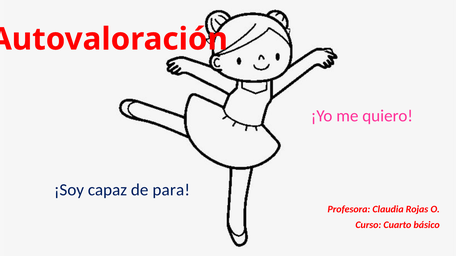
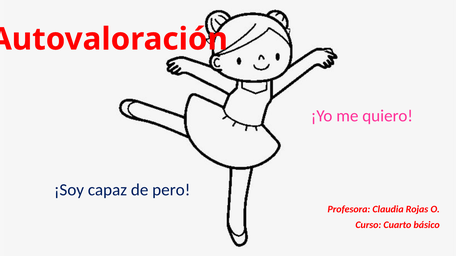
para: para -> pero
